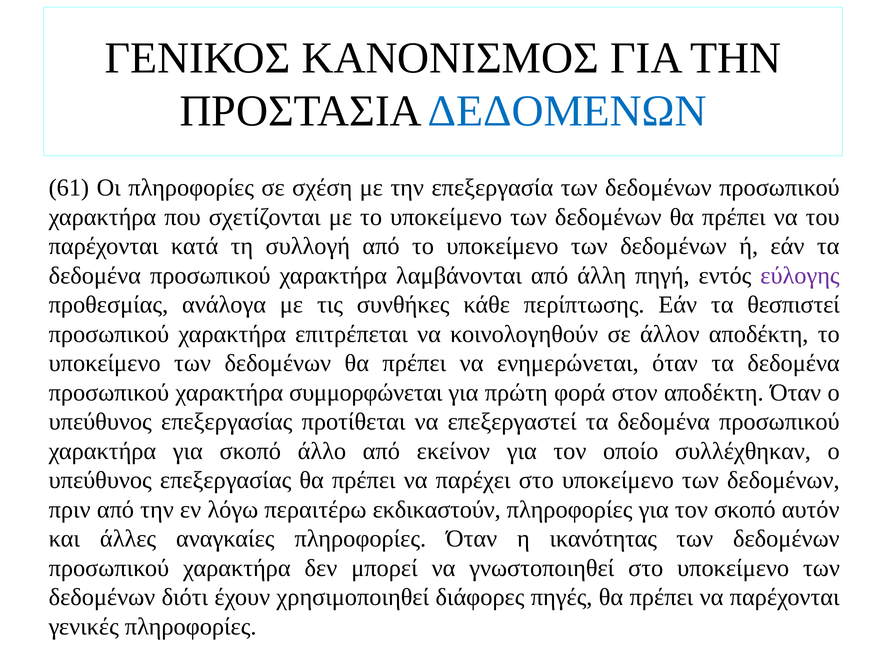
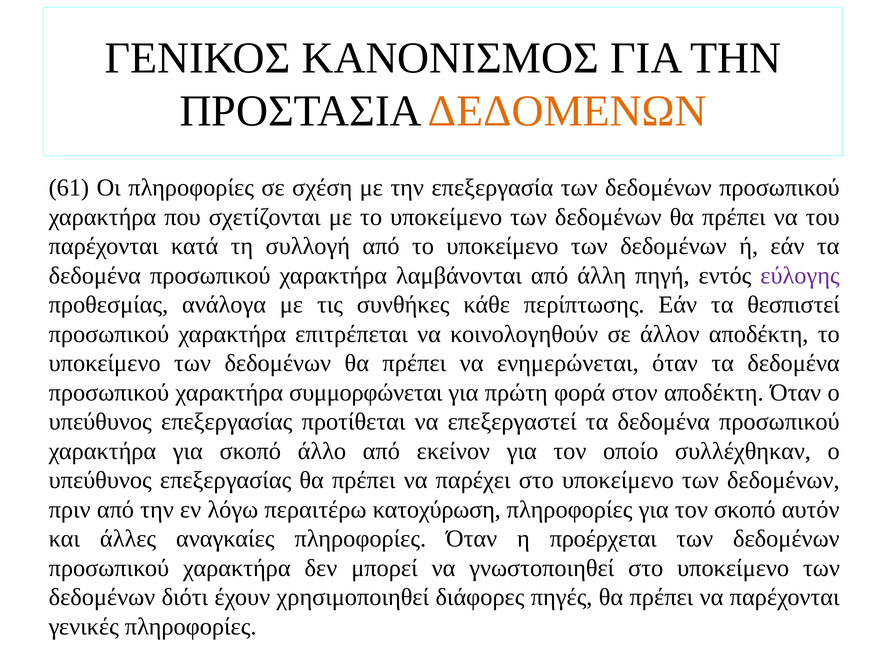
ΔΕΔΟΜΕΝΩΝ colour: blue -> orange
εκδικαστούν: εκδικαστούν -> κατοχύρωση
ικανότητας: ικανότητας -> προέρχεται
